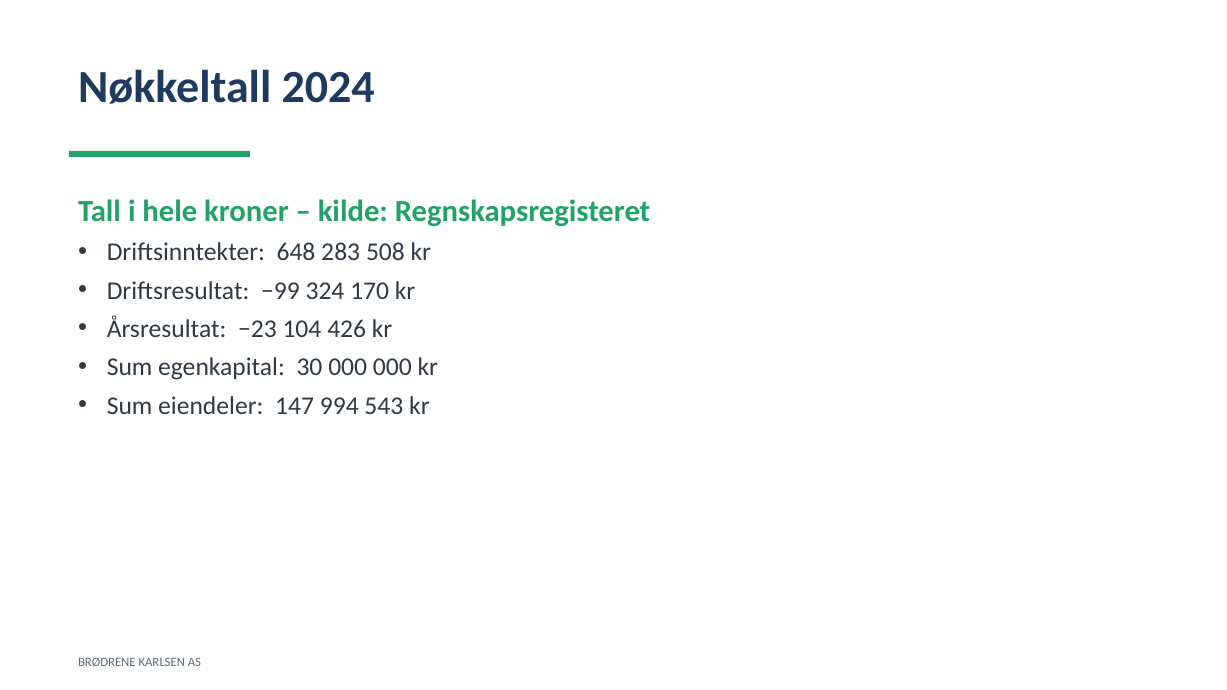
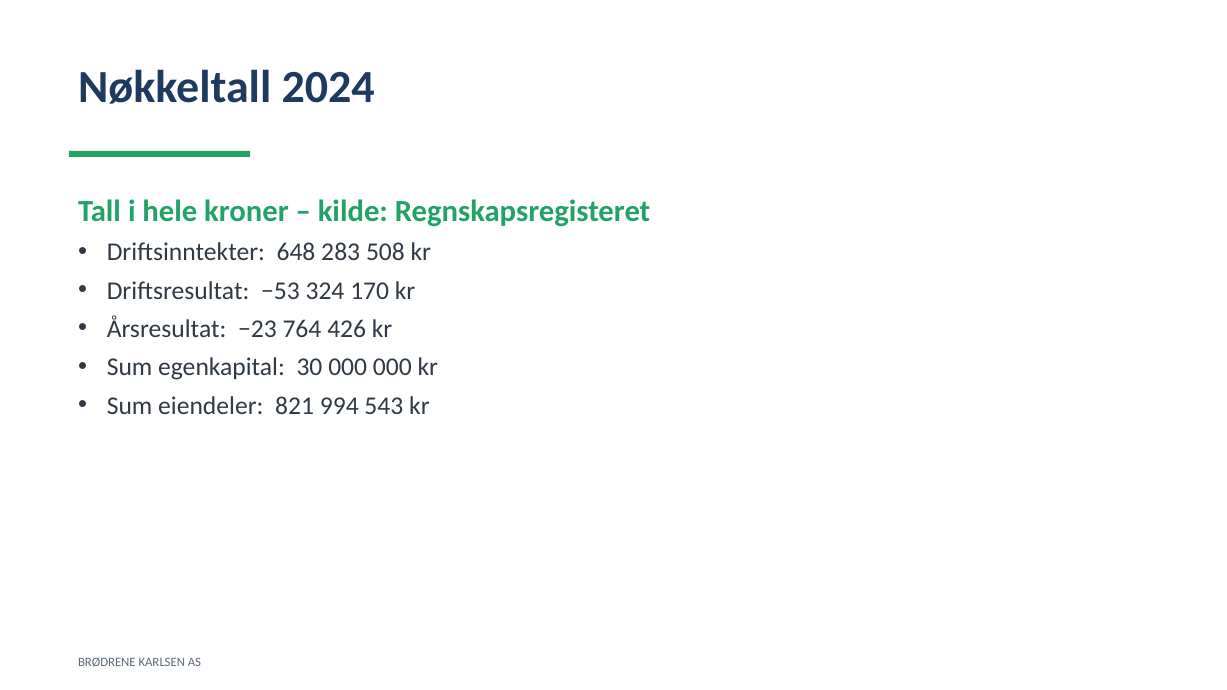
−99: −99 -> −53
104: 104 -> 764
147: 147 -> 821
